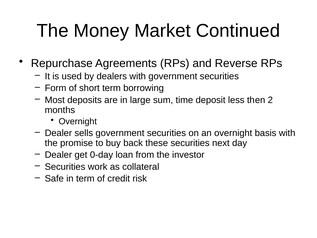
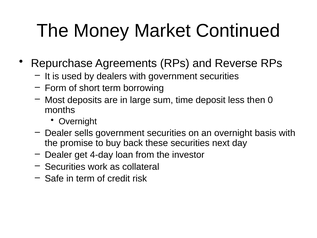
2: 2 -> 0
0-day: 0-day -> 4-day
